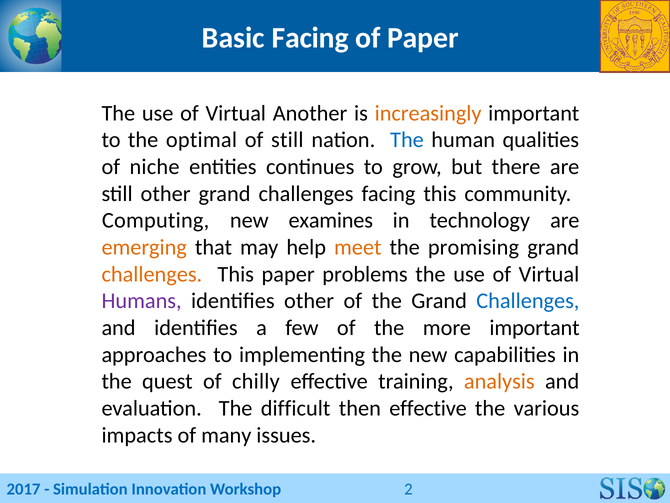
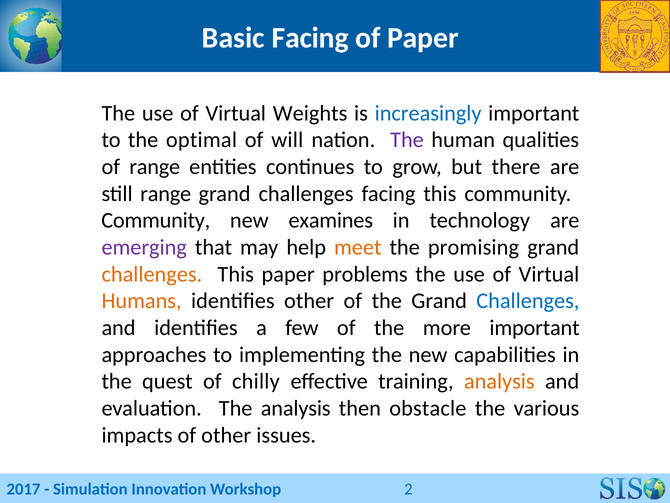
Another: Another -> Weights
increasingly colour: orange -> blue
of still: still -> will
The at (407, 140) colour: blue -> purple
of niche: niche -> range
still other: other -> range
Computing at (156, 220): Computing -> Community
emerging colour: orange -> purple
Humans colour: purple -> orange
The difficult: difficult -> analysis
then effective: effective -> obstacle
of many: many -> other
